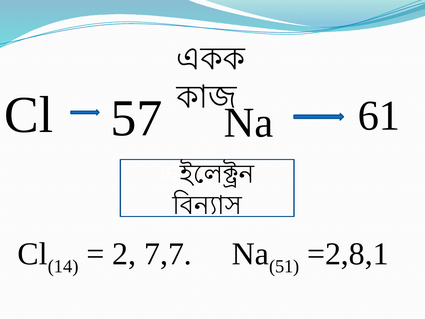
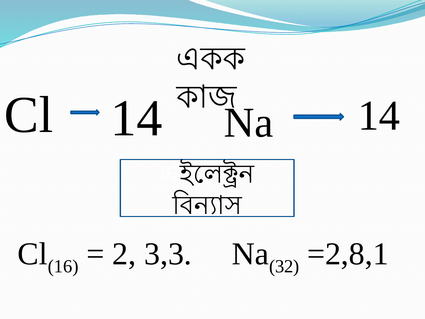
Cl 57: 57 -> 14
Na 61: 61 -> 14
14: 14 -> 16
7,7: 7,7 -> 3,3
51: 51 -> 32
